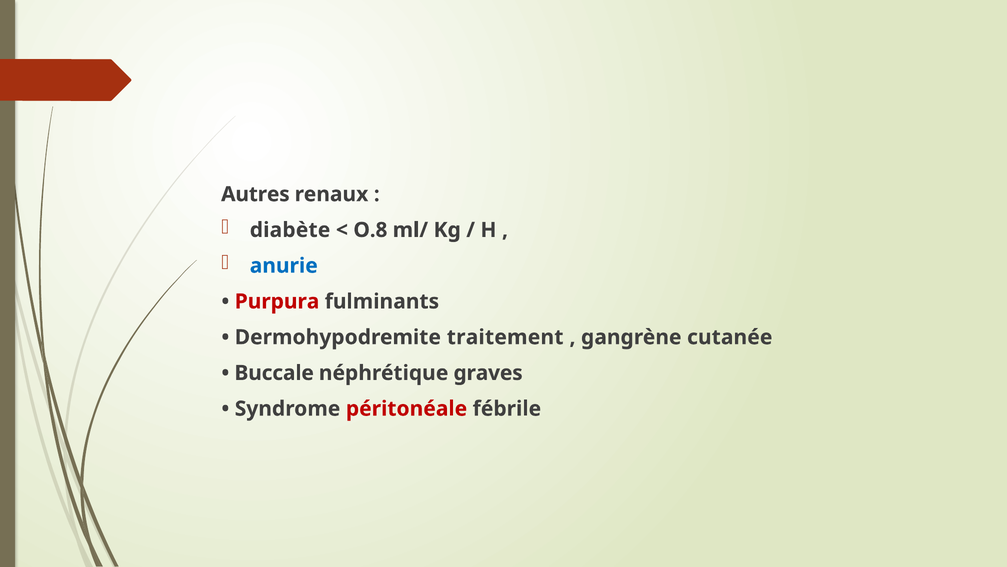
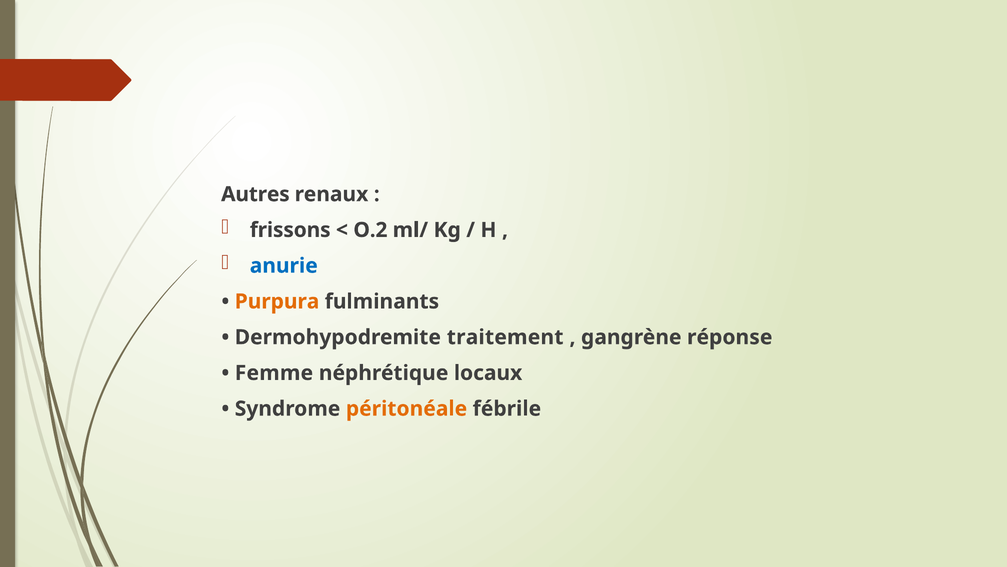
diabète: diabète -> frissons
O.8: O.8 -> O.2
Purpura colour: red -> orange
cutanée: cutanée -> réponse
Buccale: Buccale -> Femme
graves: graves -> locaux
péritonéale colour: red -> orange
